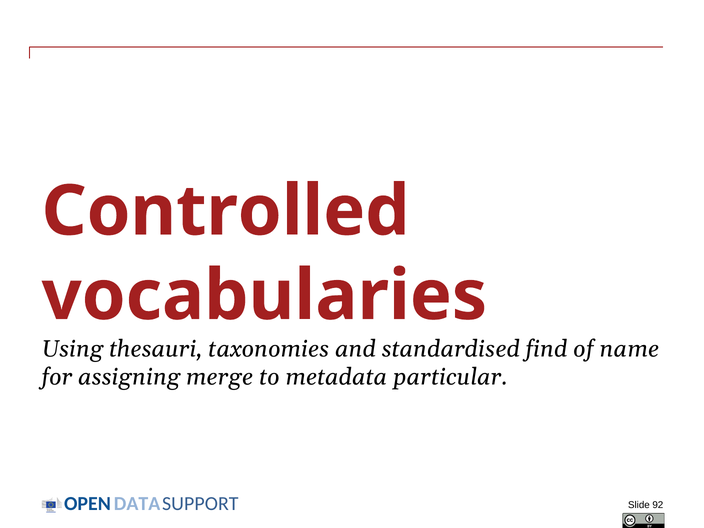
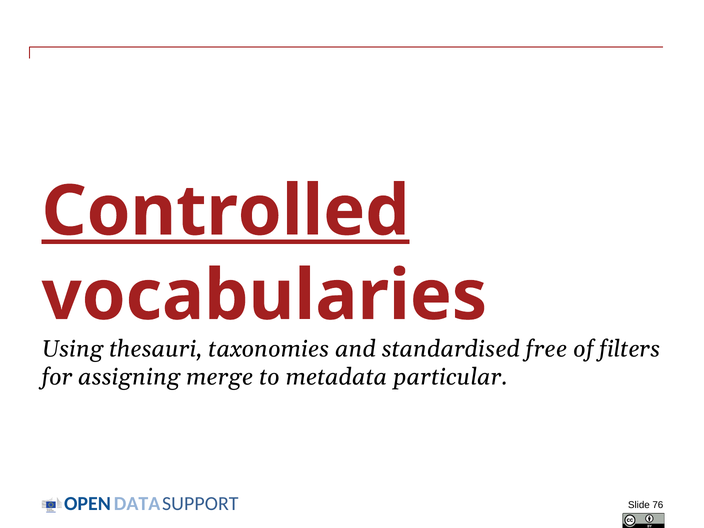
Controlled underline: none -> present
find: find -> free
name: name -> filters
92: 92 -> 76
